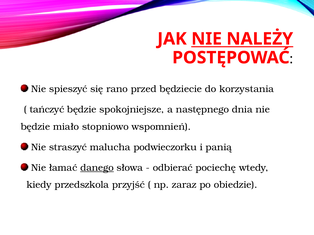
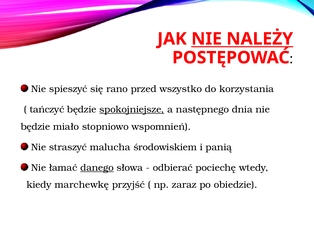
będziecie: będziecie -> wszystko
spokojniejsze underline: none -> present
podwieczorku: podwieczorku -> środowiskiem
przedszkola: przedszkola -> marchewkę
